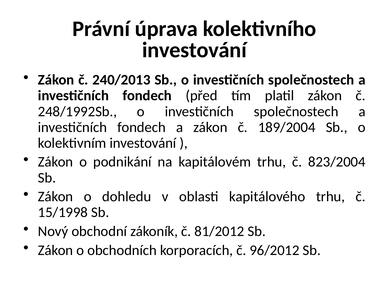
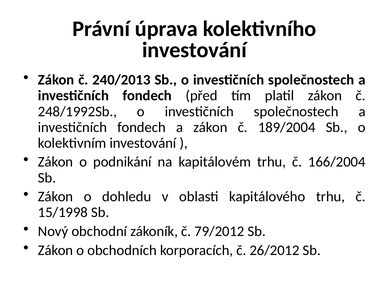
823/2004: 823/2004 -> 166/2004
81/2012: 81/2012 -> 79/2012
96/2012: 96/2012 -> 26/2012
